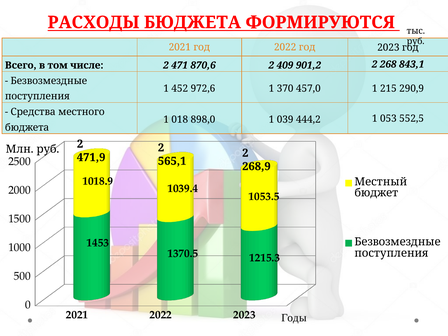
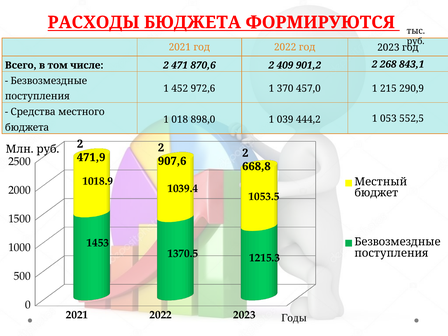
565,1: 565,1 -> 907,6
268,9: 268,9 -> 668,8
